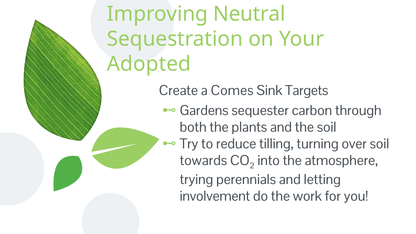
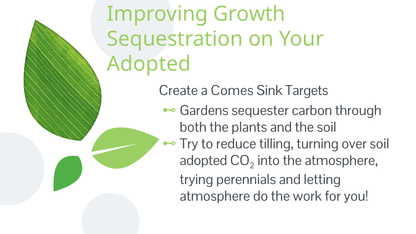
Neutral: Neutral -> Growth
towards at (203, 161): towards -> adopted
involvement at (215, 196): involvement -> atmosphere
